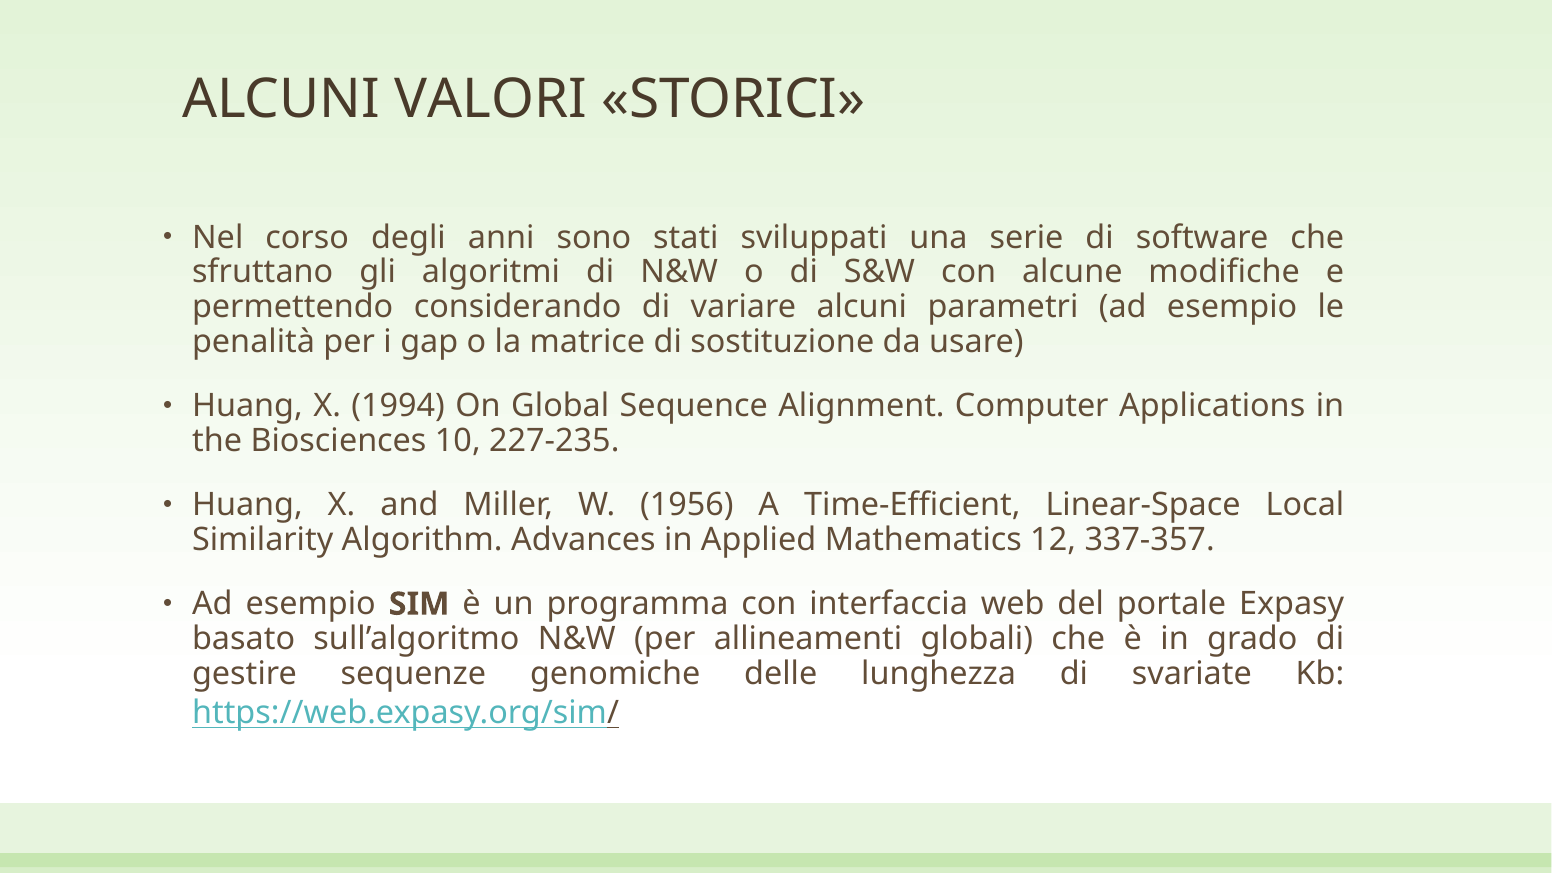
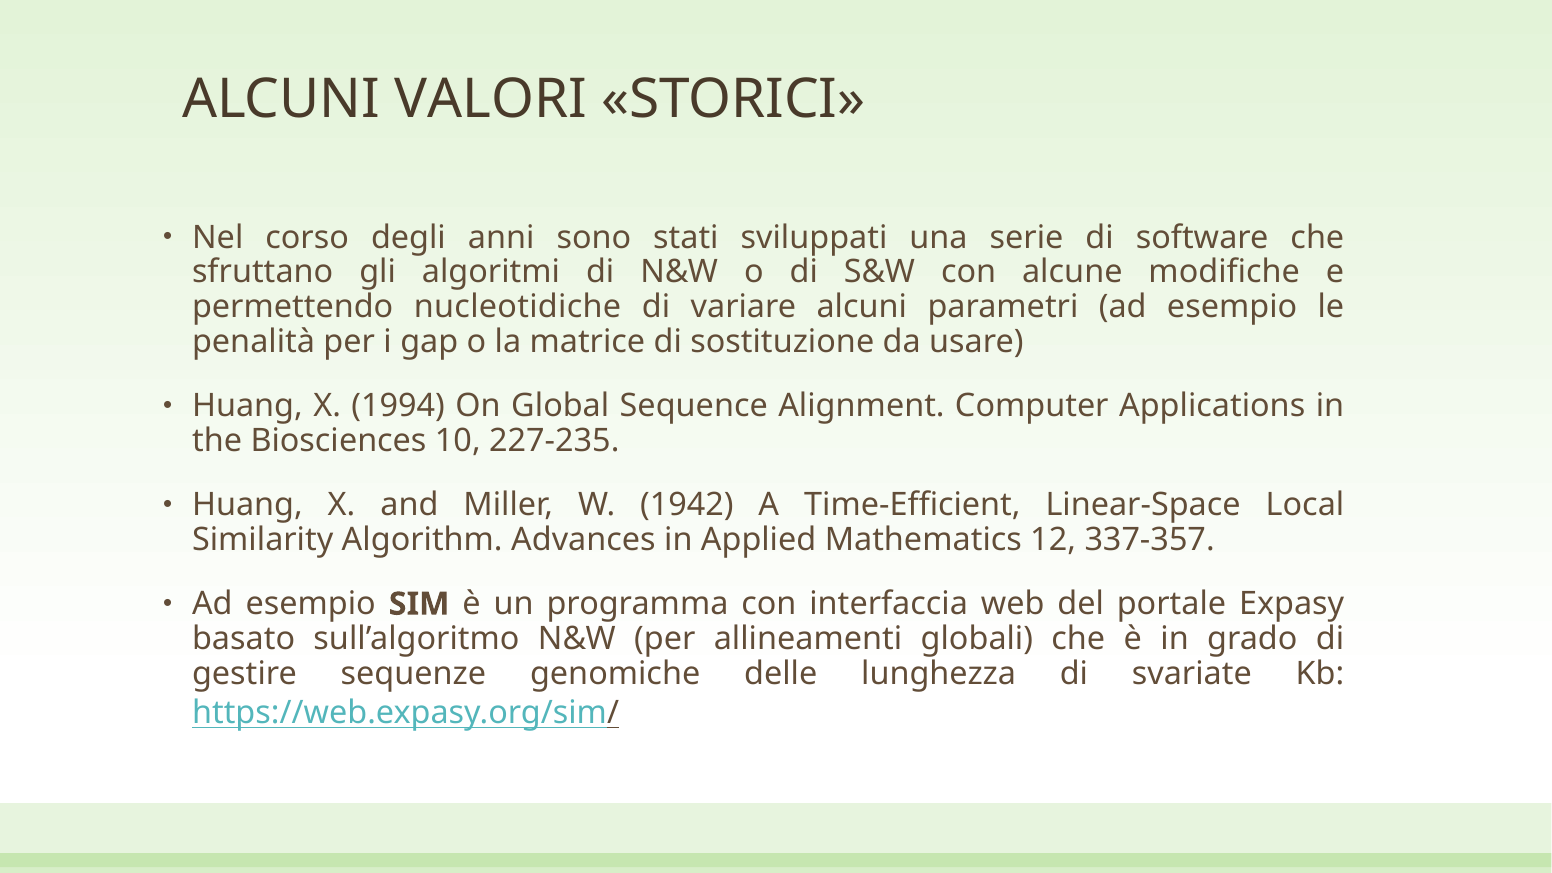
considerando: considerando -> nucleotidiche
1956: 1956 -> 1942
